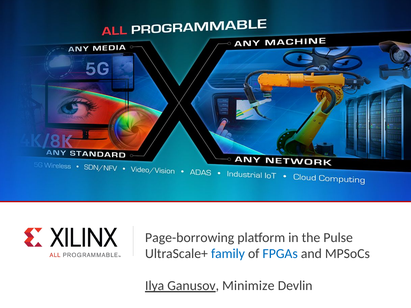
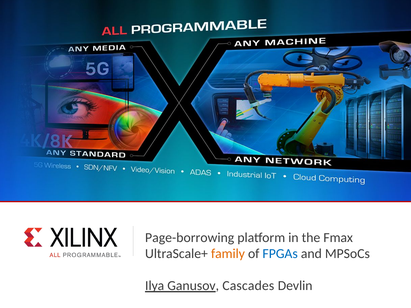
Pulse: Pulse -> Fmax
family colour: blue -> orange
Minimize: Minimize -> Cascades
